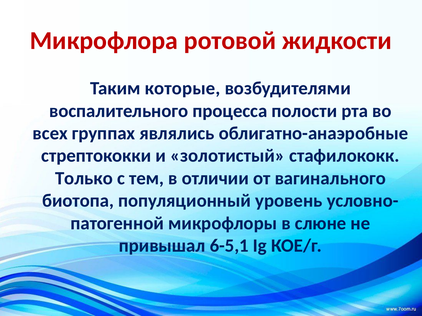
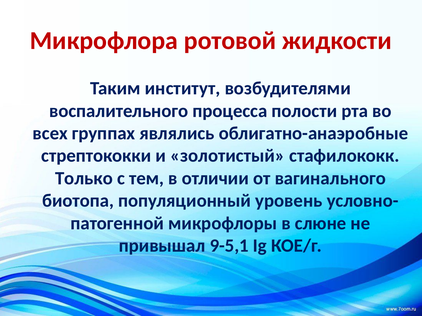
которые: которые -> институт
6-5,1: 6-5,1 -> 9-5,1
